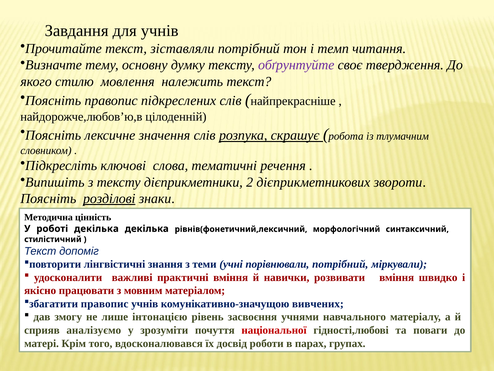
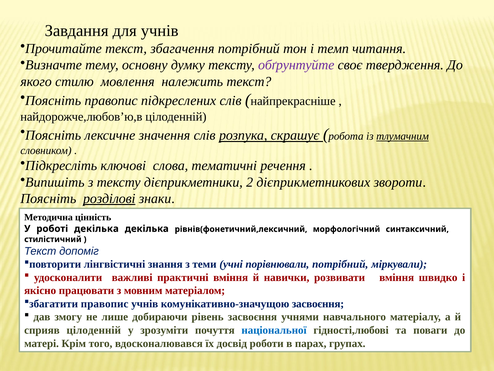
зіставляли: зіставляли -> збагачення
тлумачним underline: none -> present
комунікативно-значущою вивчених: вивчених -> засвоєння
інтонацією: інтонацією -> добираючи
сприяв аналізуємо: аналізуємо -> цілоденній
національної colour: red -> blue
